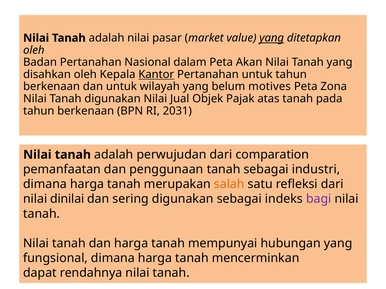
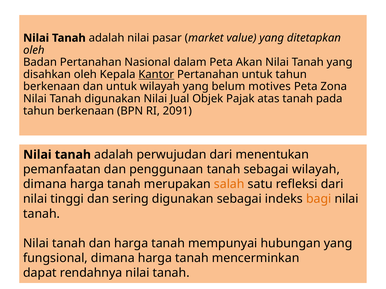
yang at (272, 38) underline: present -> none
2031: 2031 -> 2091
comparation: comparation -> menentukan
sebagai industri: industri -> wilayah
dinilai: dinilai -> tinggi
bagi colour: purple -> orange
